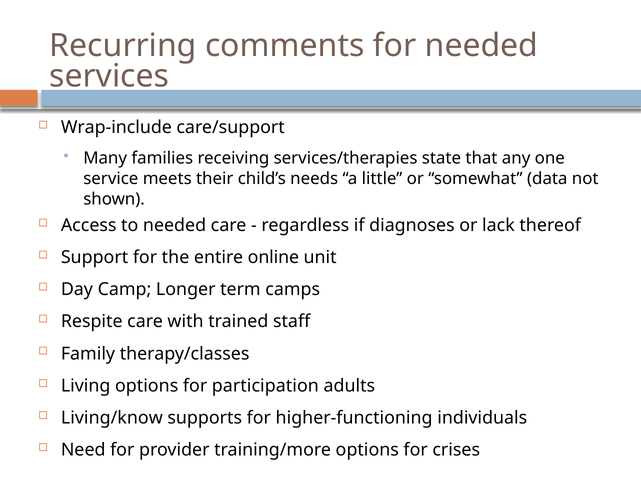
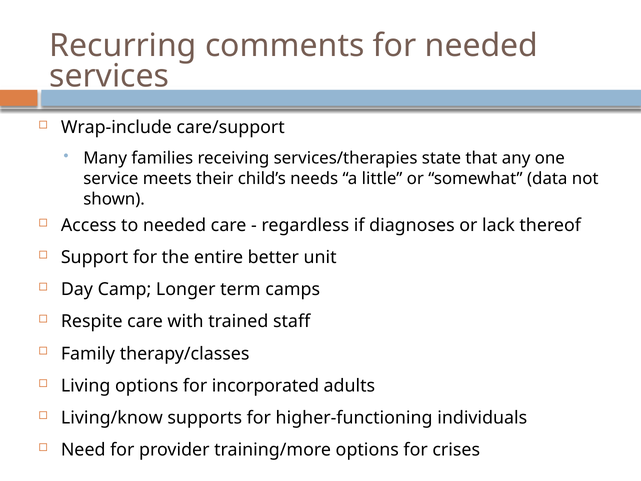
online: online -> better
participation: participation -> incorporated
